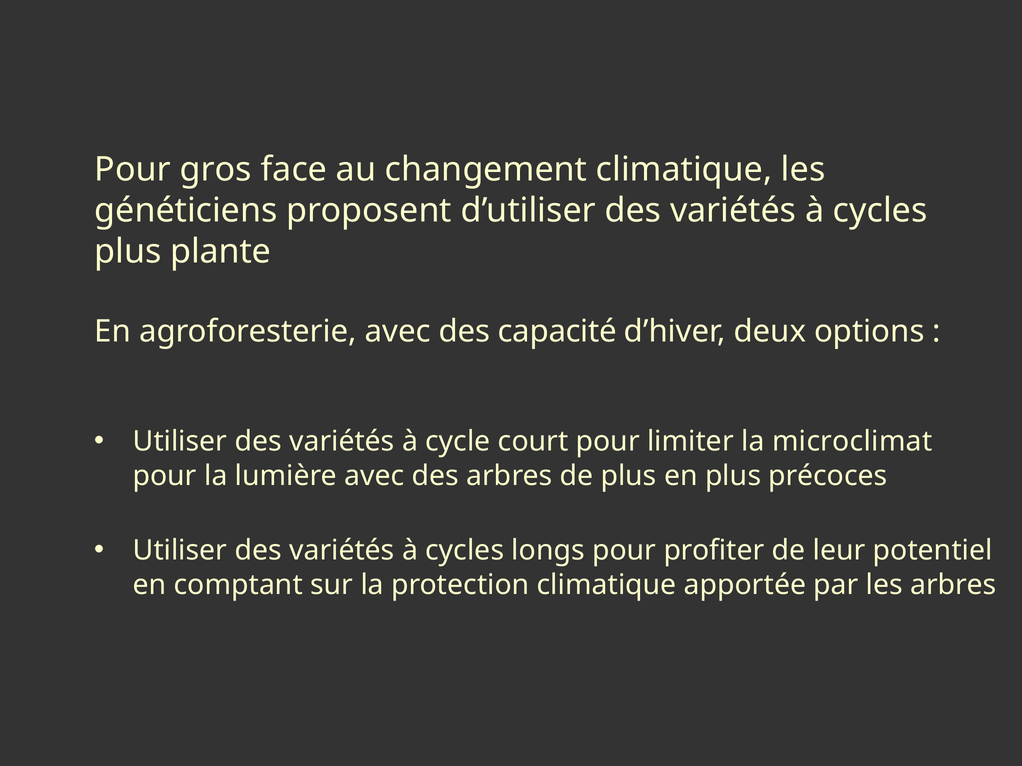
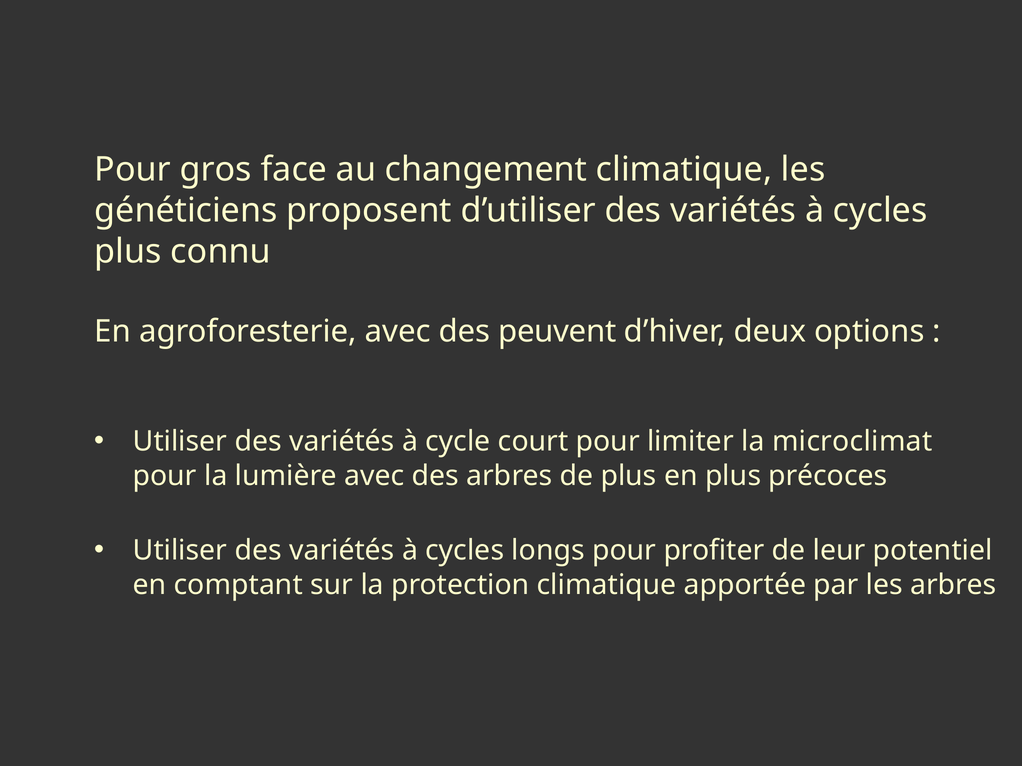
plante: plante -> connu
capacité: capacité -> peuvent
